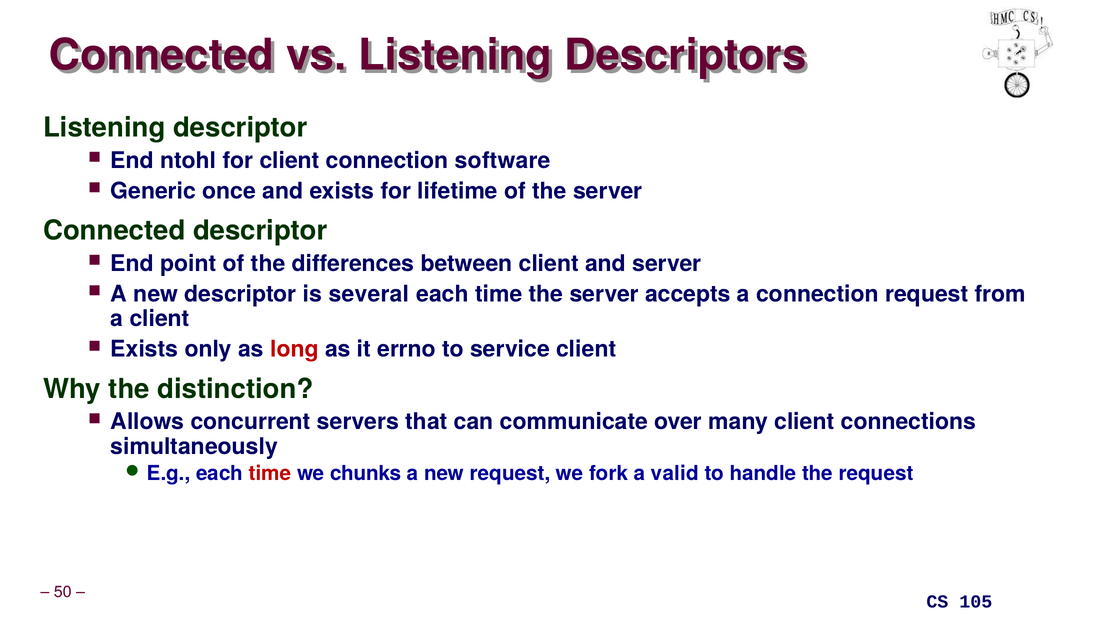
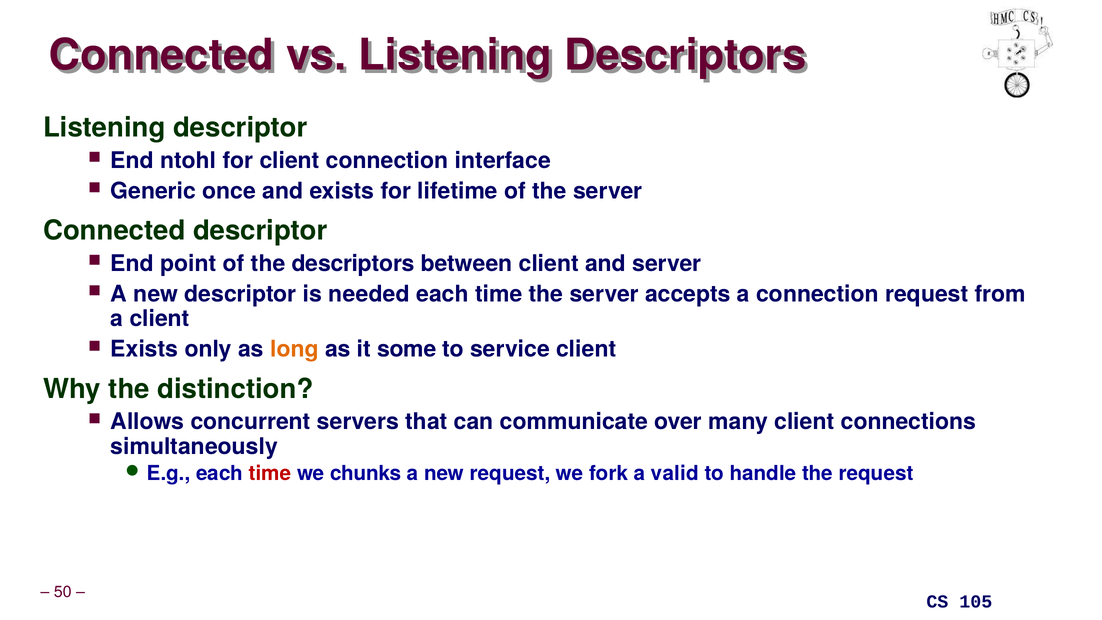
software: software -> interface
the differences: differences -> descriptors
several: several -> needed
long colour: red -> orange
errno: errno -> some
